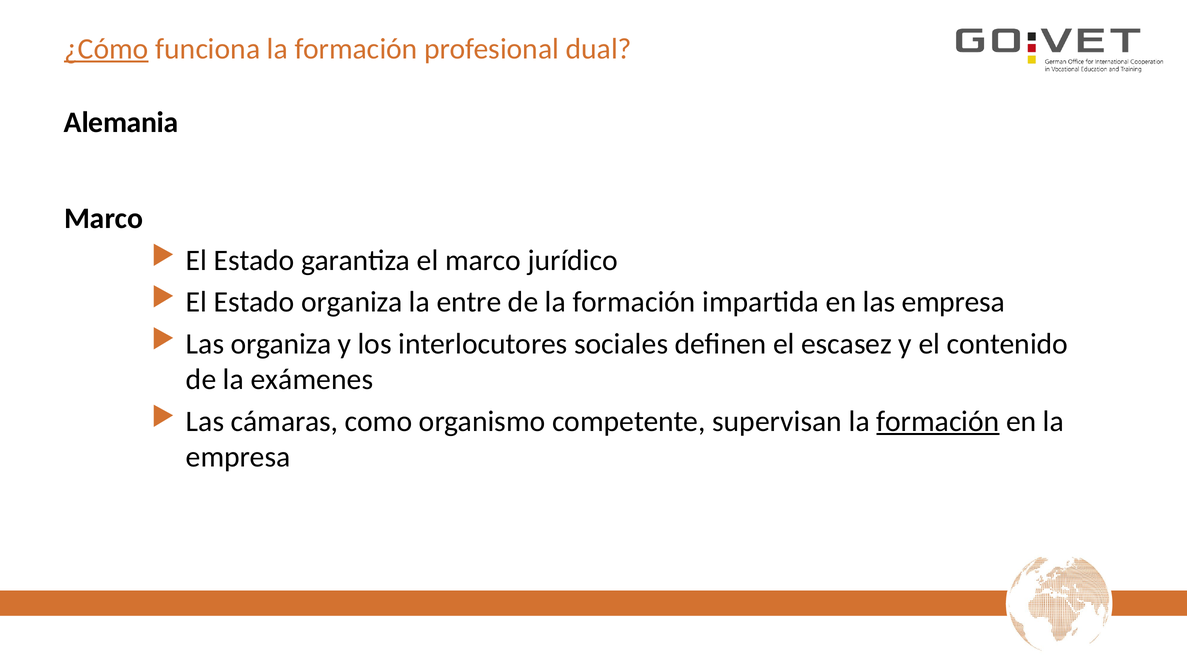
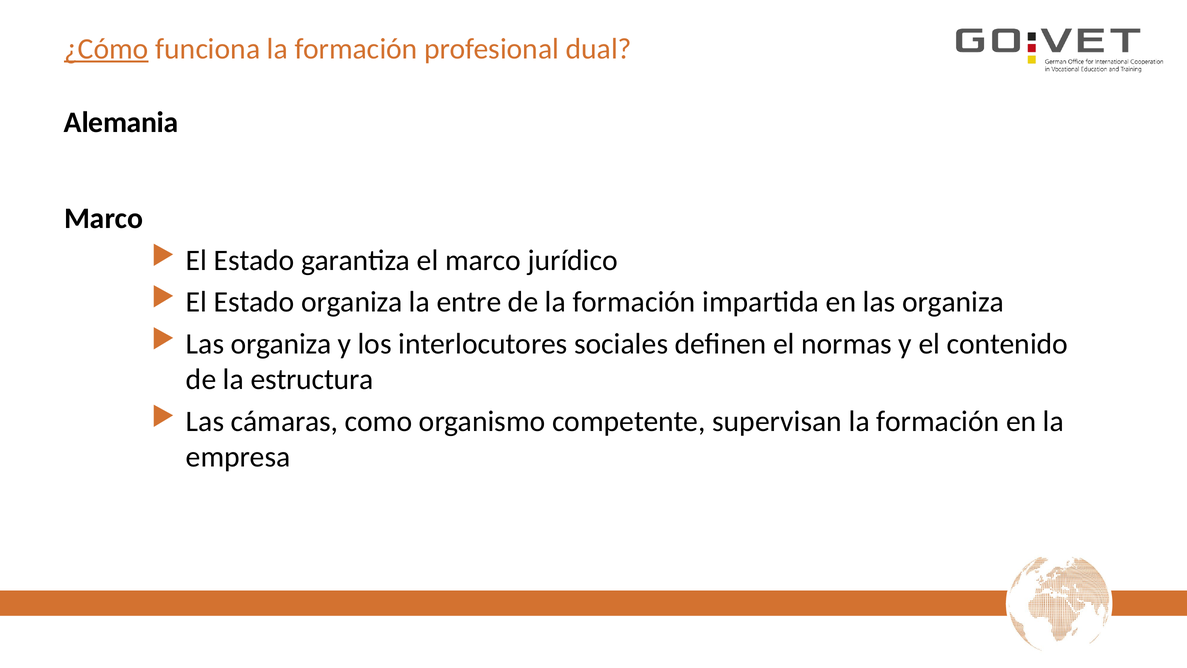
en las empresa: empresa -> organiza
escasez: escasez -> normas
exámenes: exámenes -> estructura
formación at (938, 421) underline: present -> none
